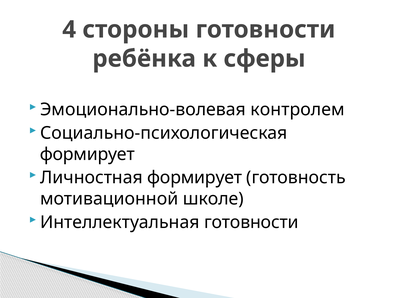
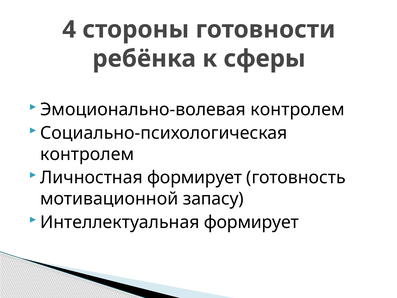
формирует at (87, 154): формирует -> контролем
школе: школе -> запасу
Интеллектуальная готовности: готовности -> формирует
